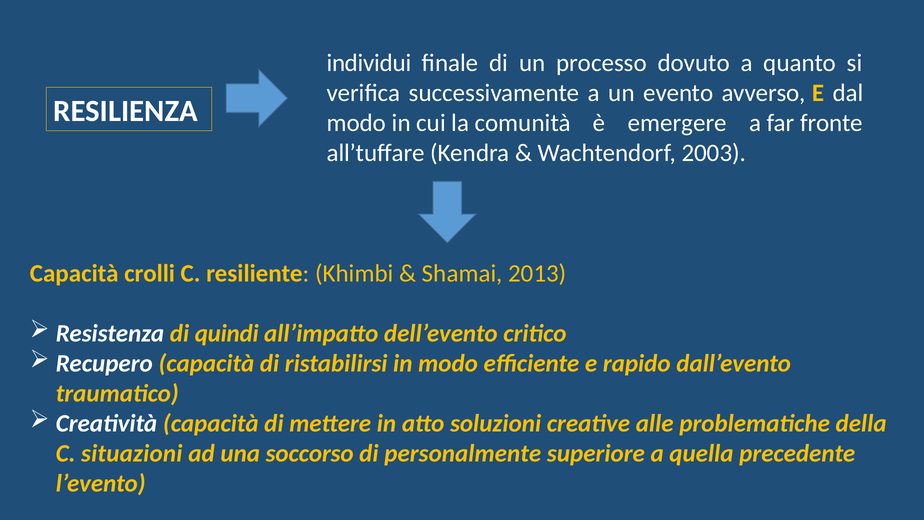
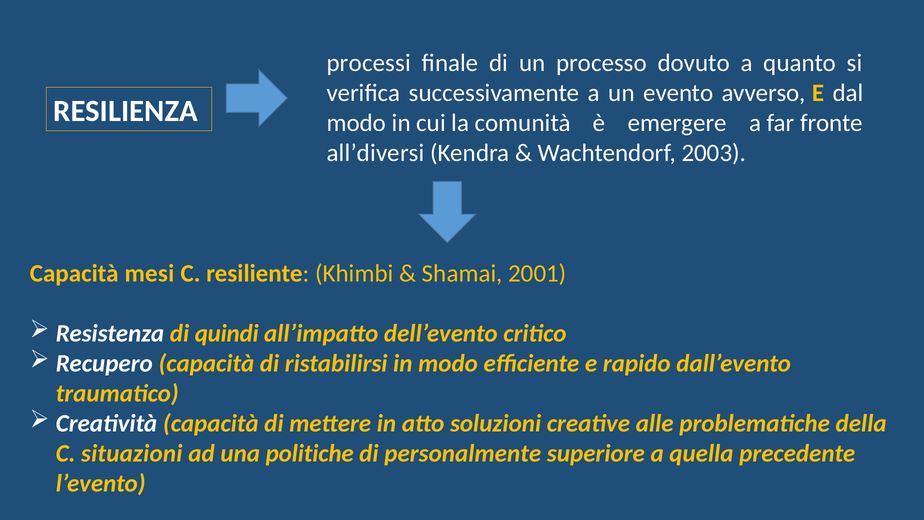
individui: individui -> processi
all’tuffare: all’tuffare -> all’diversi
crolli: crolli -> mesi
2013: 2013 -> 2001
soccorso: soccorso -> politiche
